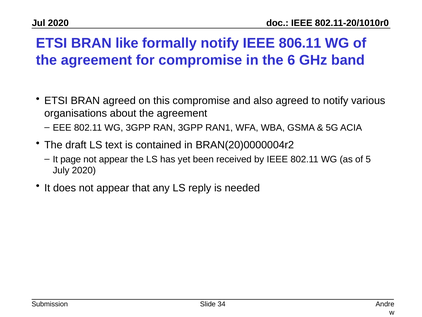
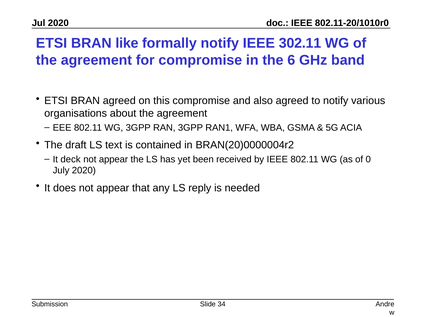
806.11: 806.11 -> 302.11
page: page -> deck
5: 5 -> 0
